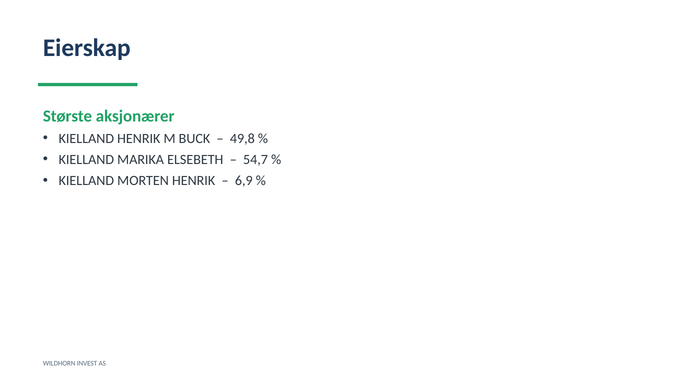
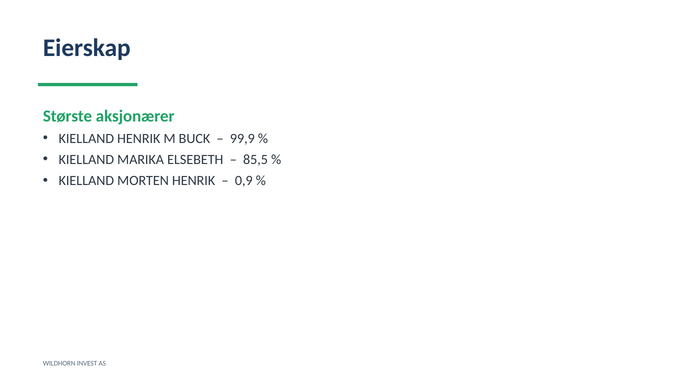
49,8: 49,8 -> 99,9
54,7: 54,7 -> 85,5
6,9: 6,9 -> 0,9
